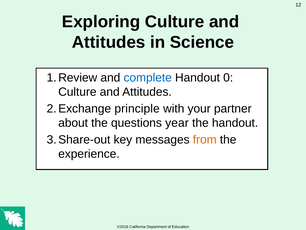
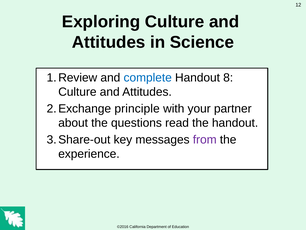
0: 0 -> 8
year: year -> read
from colour: orange -> purple
